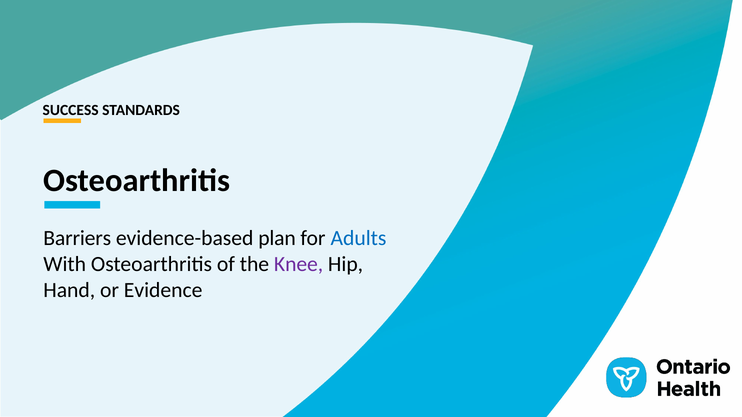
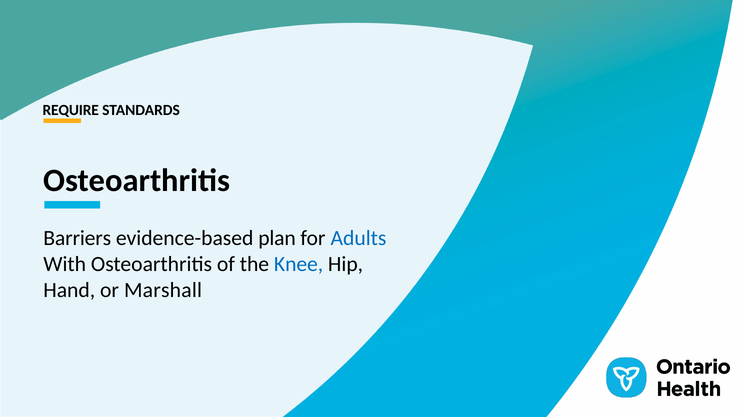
SUCCESS: SUCCESS -> REQUIRE
Knee colour: purple -> blue
Evidence: Evidence -> Marshall
